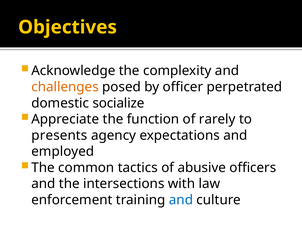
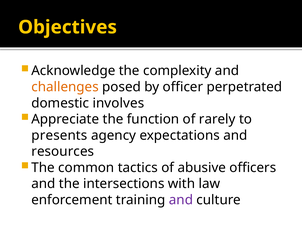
socialize: socialize -> involves
employed: employed -> resources
and at (181, 200) colour: blue -> purple
